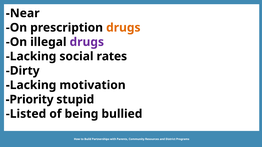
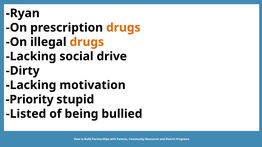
Near: Near -> Ryan
drugs at (87, 42) colour: purple -> orange
rates: rates -> drive
